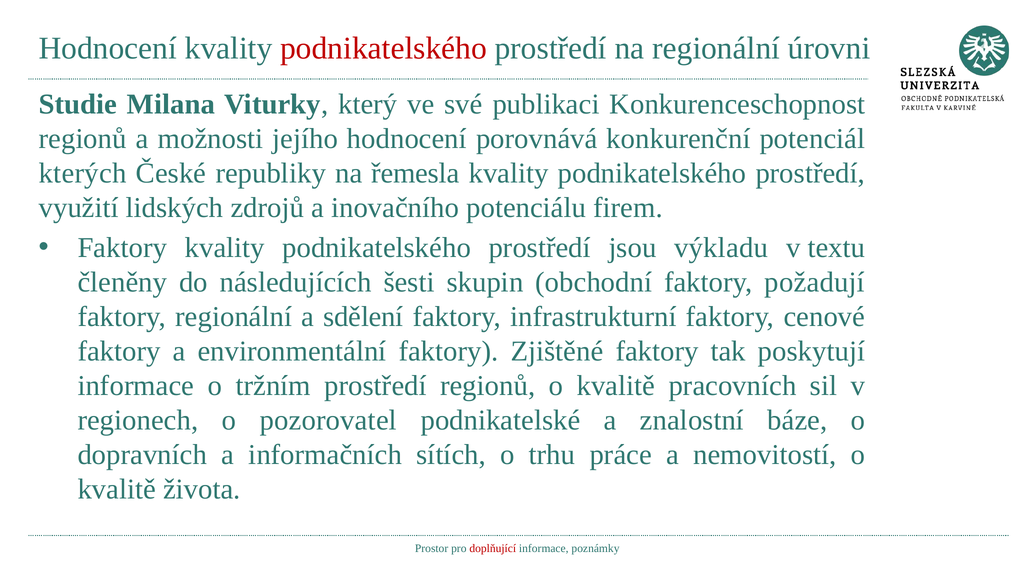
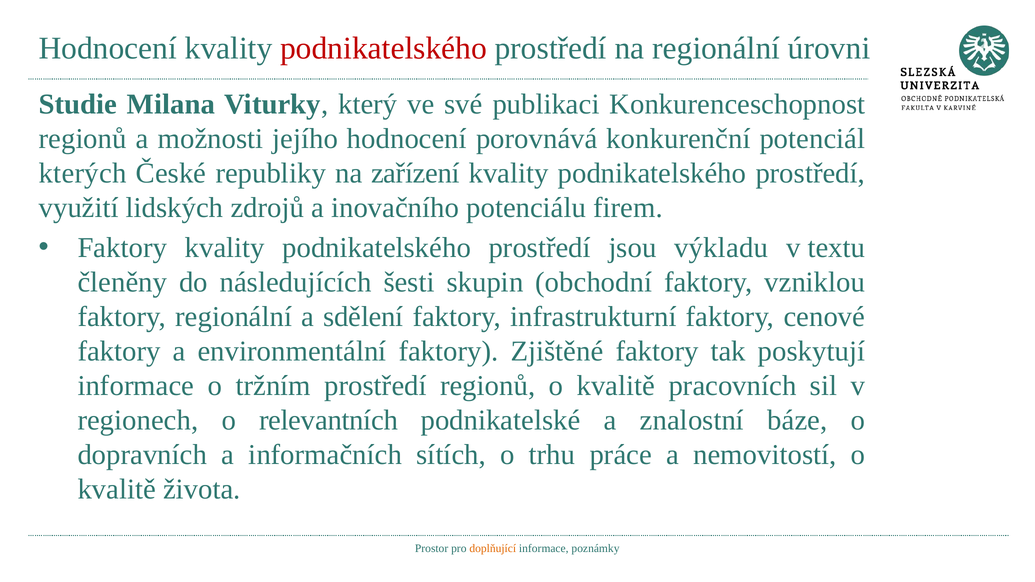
řemesla: řemesla -> zařízení
požadují: požadují -> vzniklou
pozorovatel: pozorovatel -> relevantních
doplňující colour: red -> orange
